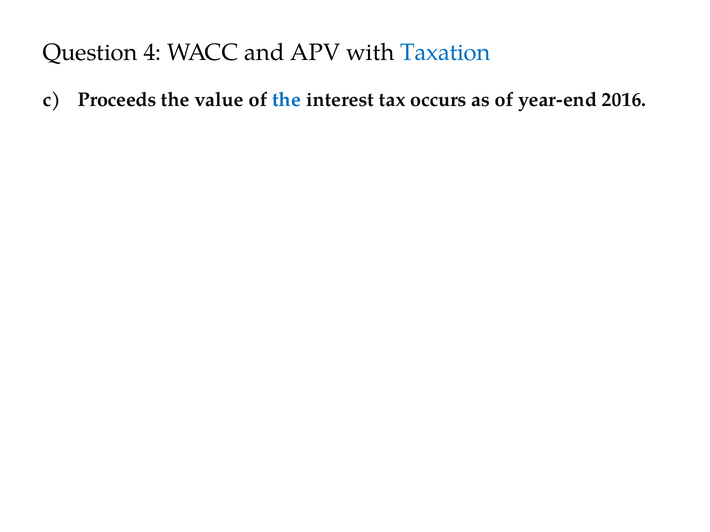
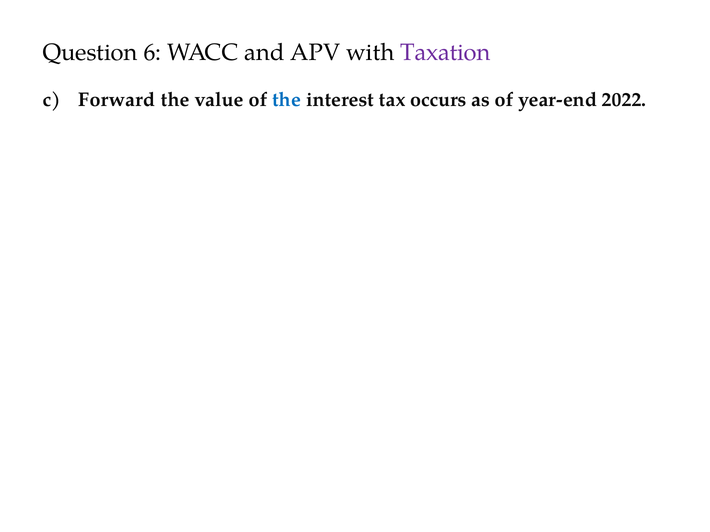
4: 4 -> 6
Taxation colour: blue -> purple
Proceeds: Proceeds -> Forward
2016: 2016 -> 2022
